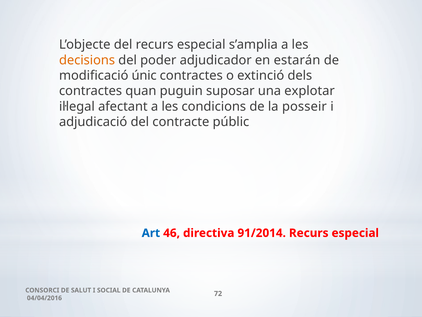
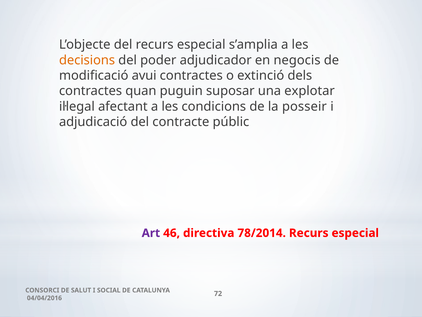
estarán: estarán -> negocis
únic: únic -> avui
Art colour: blue -> purple
91/2014: 91/2014 -> 78/2014
